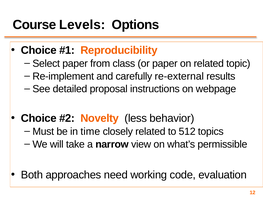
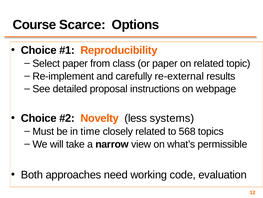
Levels: Levels -> Scarce
behavior: behavior -> systems
512: 512 -> 568
